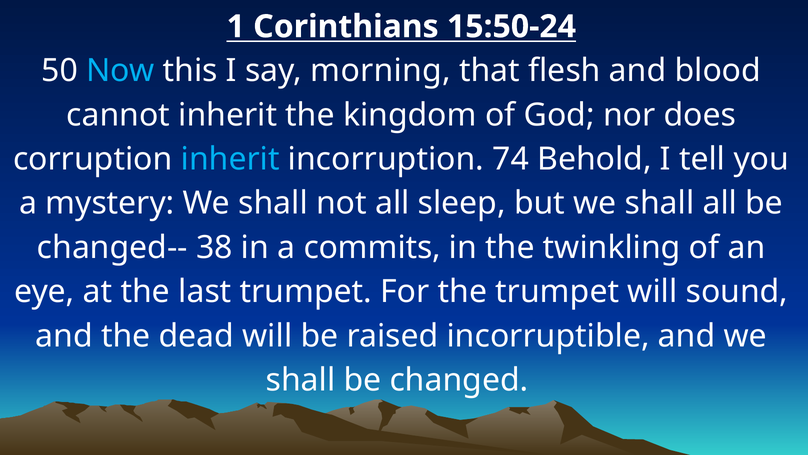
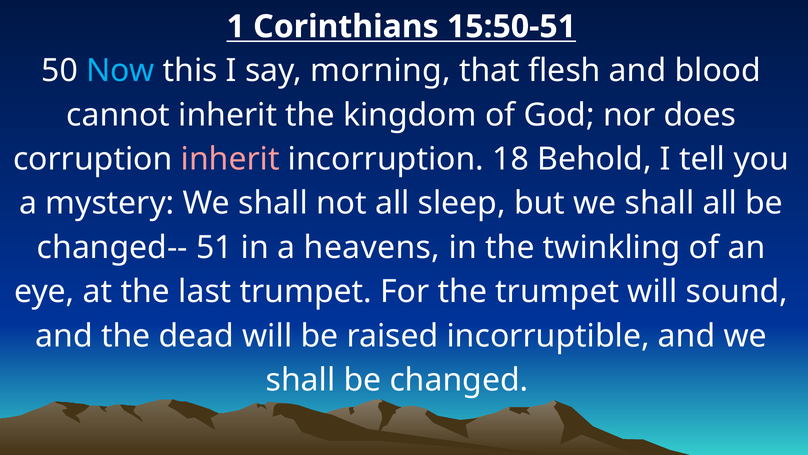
15:50-24: 15:50-24 -> 15:50-51
inherit at (230, 159) colour: light blue -> pink
74: 74 -> 18
38: 38 -> 51
commits: commits -> heavens
